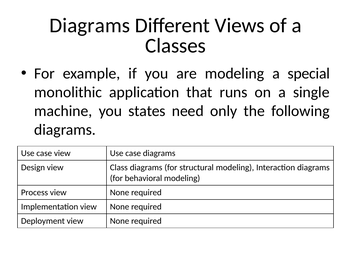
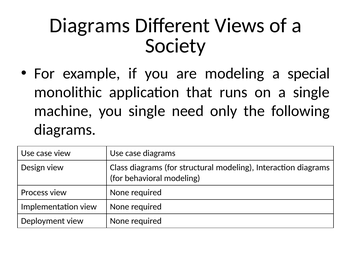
Classes: Classes -> Society
you states: states -> single
